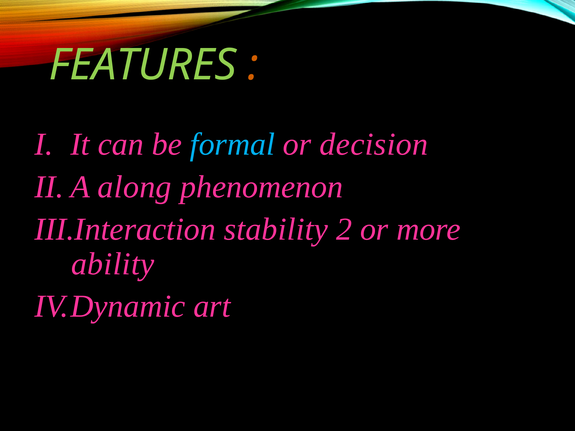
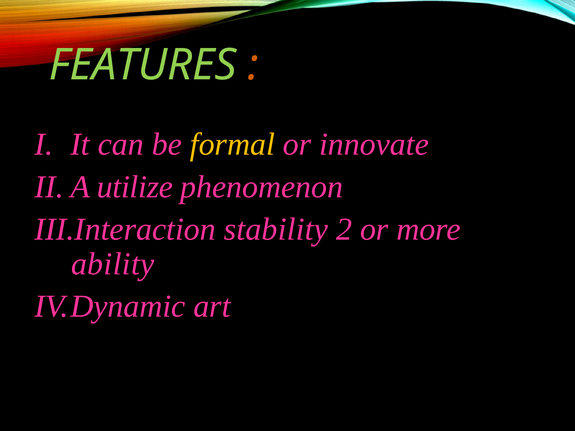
formal colour: light blue -> yellow
decision: decision -> innovate
along: along -> utilize
